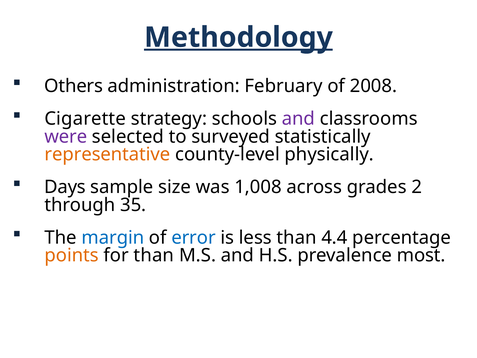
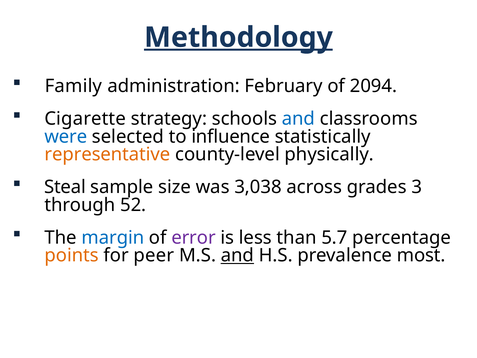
Others: Others -> Family
2008: 2008 -> 2094
and at (298, 119) colour: purple -> blue
were colour: purple -> blue
surveyed: surveyed -> influence
Days: Days -> Steal
1,008: 1,008 -> 3,038
2: 2 -> 3
35: 35 -> 52
error colour: blue -> purple
4.4: 4.4 -> 5.7
for than: than -> peer
and at (237, 255) underline: none -> present
